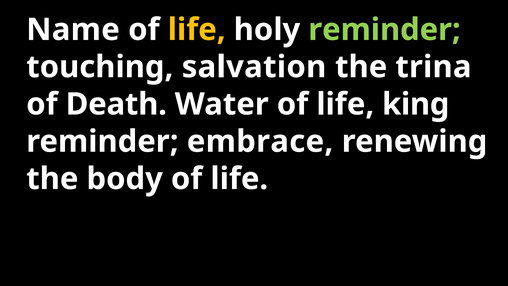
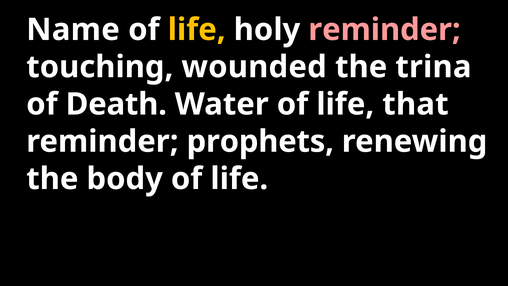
reminder at (385, 30) colour: light green -> pink
salvation: salvation -> wounded
king: king -> that
embrace: embrace -> prophets
